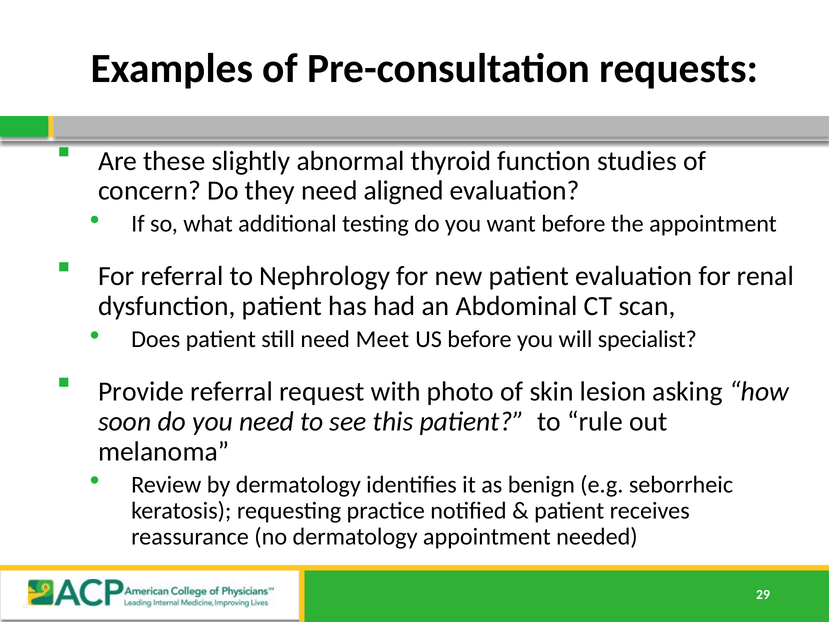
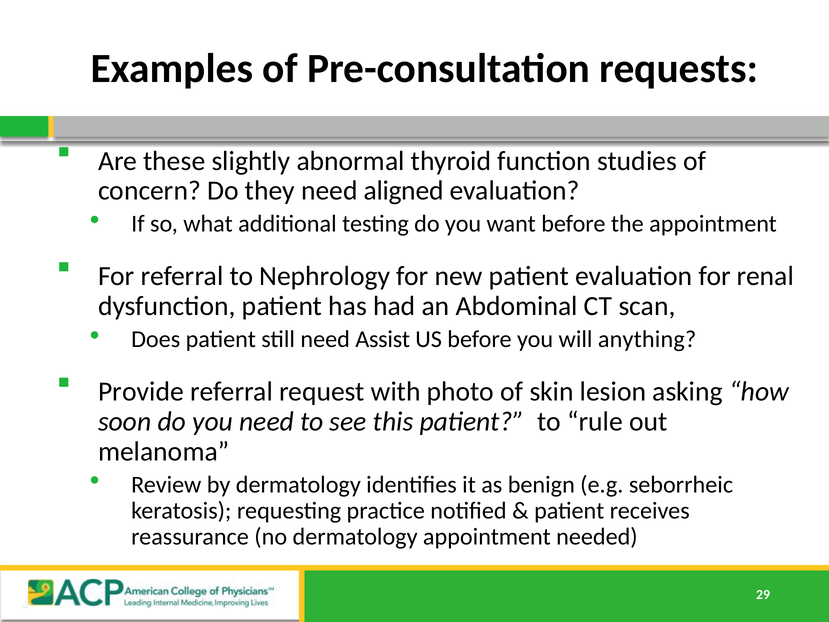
Meet: Meet -> Assist
specialist: specialist -> anything
